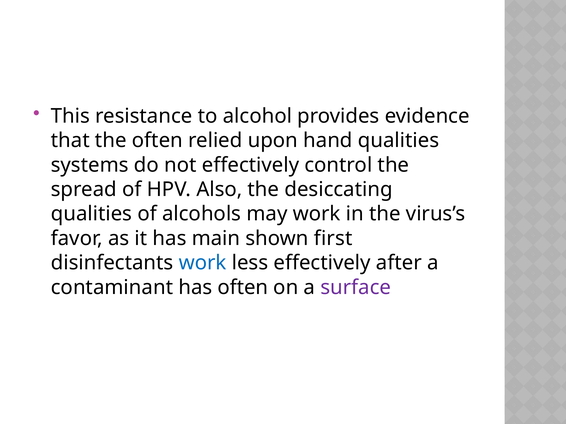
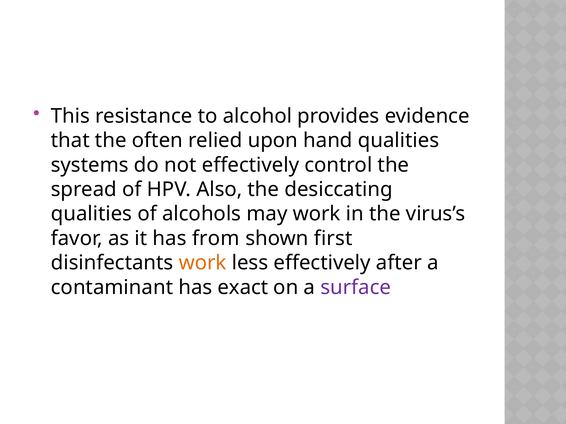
main: main -> from
work at (203, 263) colour: blue -> orange
has often: often -> exact
